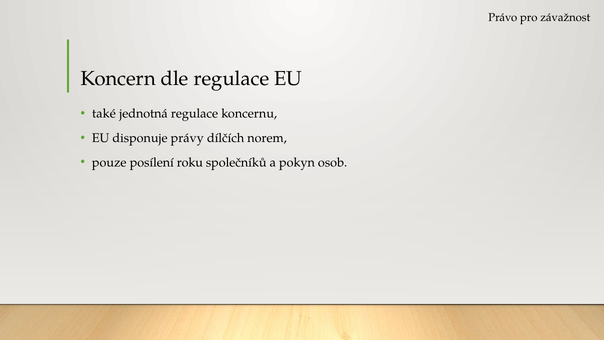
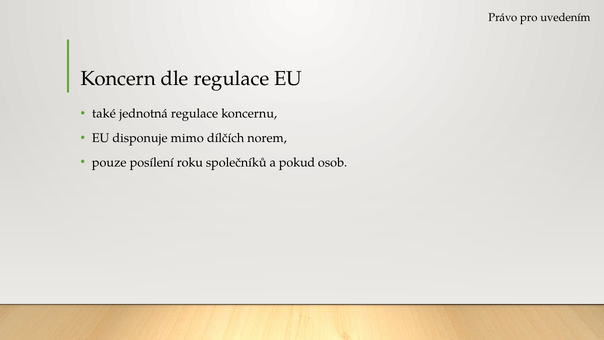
závažnost: závažnost -> uvedením
právy: právy -> mimo
pokyn: pokyn -> pokud
